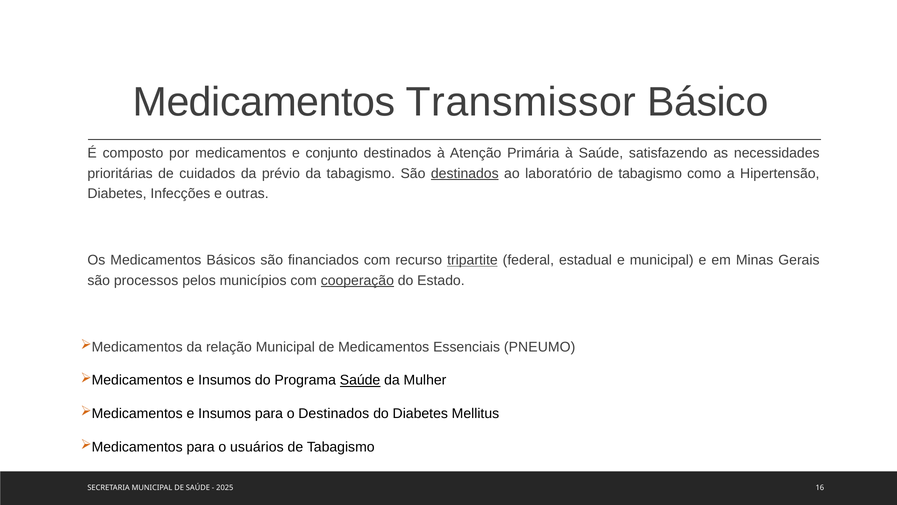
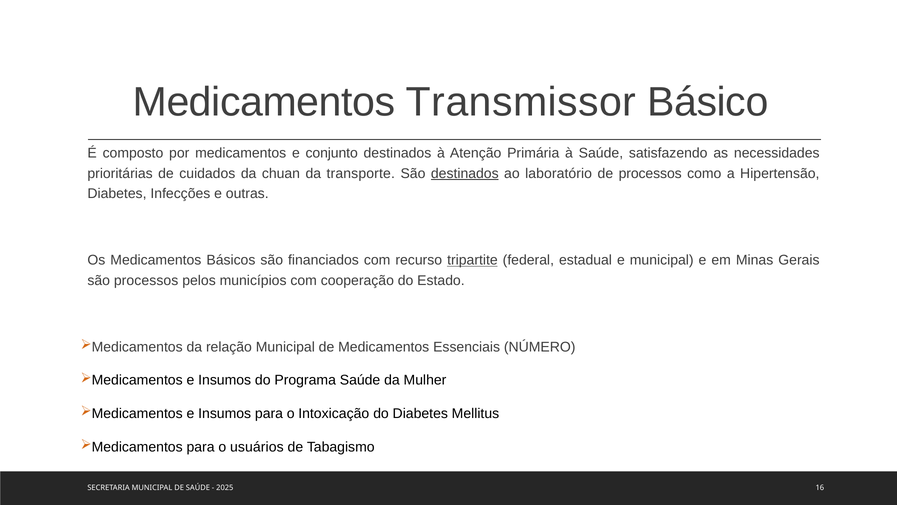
prévio: prévio -> chuan
da tabagismo: tabagismo -> transporte
tabagismo at (650, 173): tabagismo -> processos
cooperação underline: present -> none
PNEUMO: PNEUMO -> NÚMERO
Saúde at (360, 380) underline: present -> none
o Destinados: Destinados -> Intoxicação
